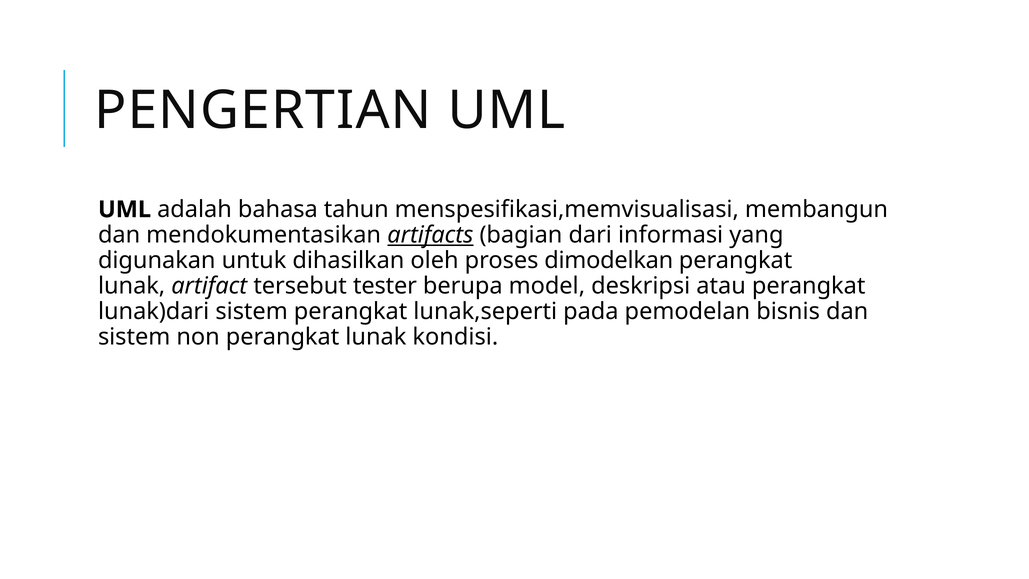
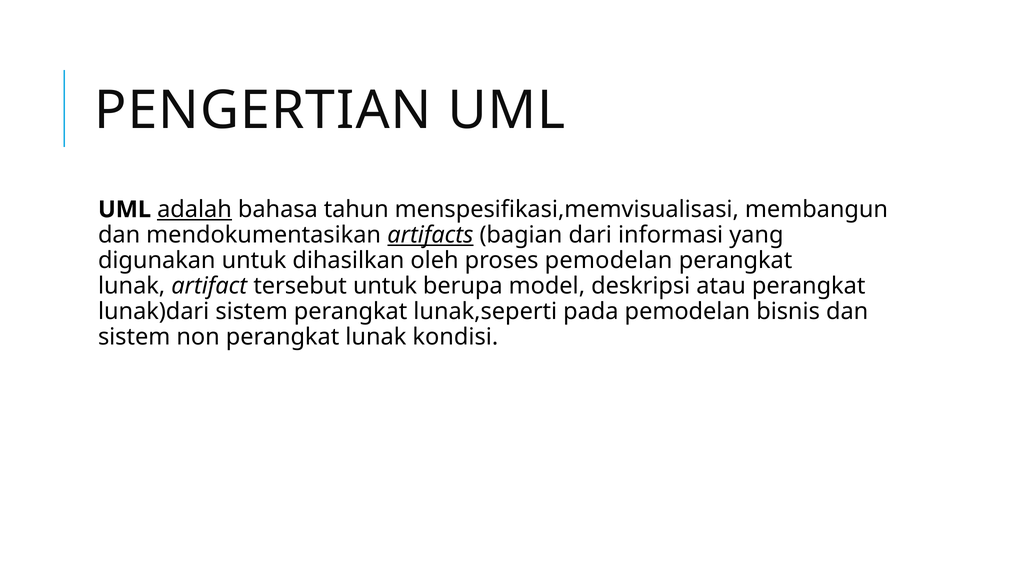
adalah underline: none -> present
proses dimodelkan: dimodelkan -> pemodelan
tersebut tester: tester -> untuk
